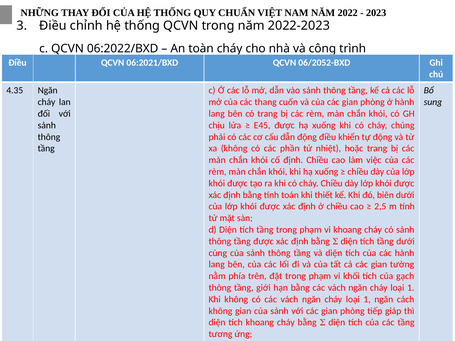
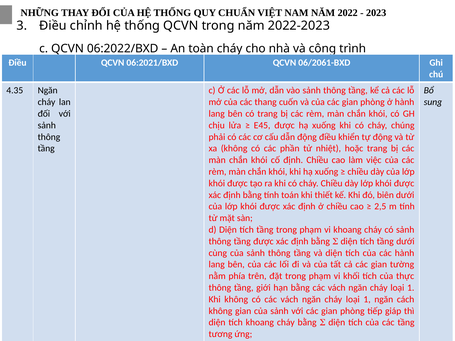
06/2052-BXD: 06/2052-BXD -> 06/2061-BXD
gạch: gạch -> thực
